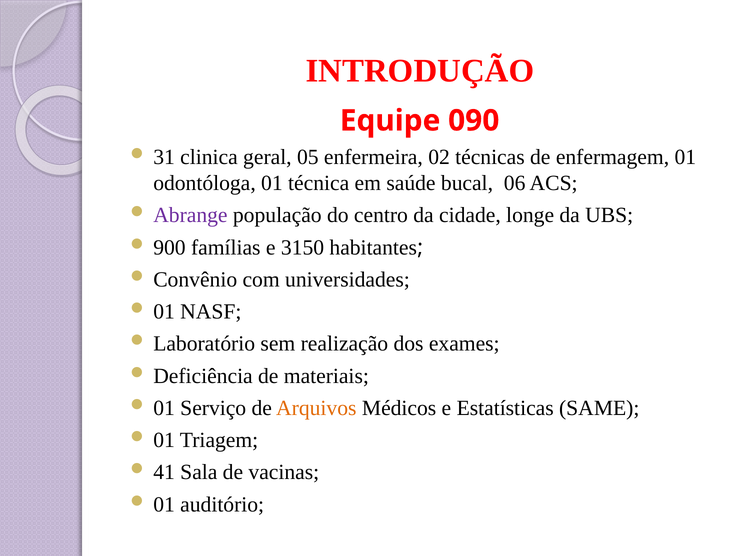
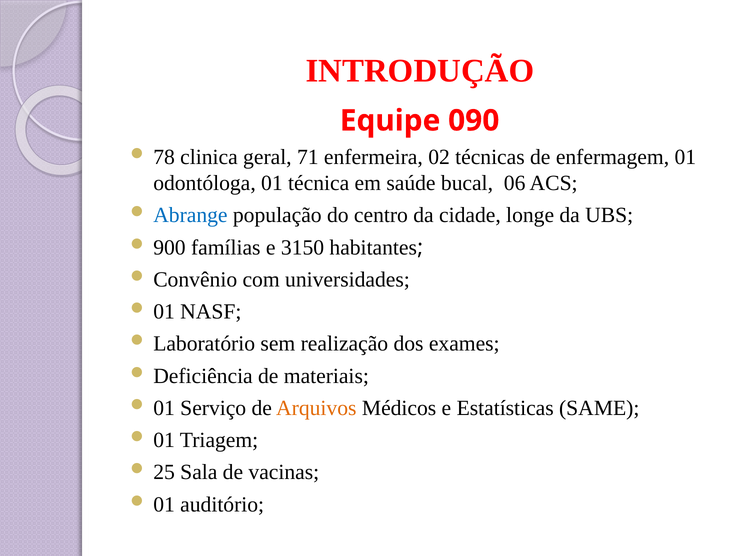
31: 31 -> 78
05: 05 -> 71
Abrange colour: purple -> blue
41: 41 -> 25
